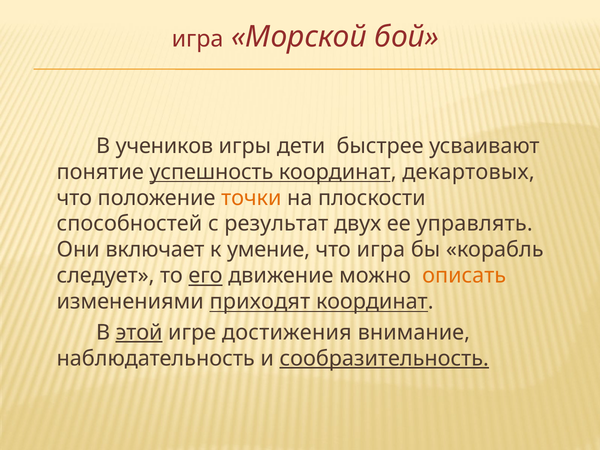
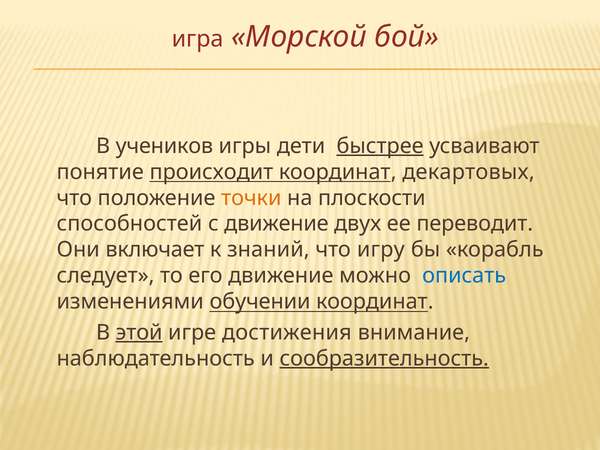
быстрее underline: none -> present
успешность: успешность -> происходит
с результат: результат -> движение
управлять: управлять -> переводит
умение: умение -> знаний
что игра: игра -> игру
его underline: present -> none
описать colour: orange -> blue
приходят: приходят -> обучении
